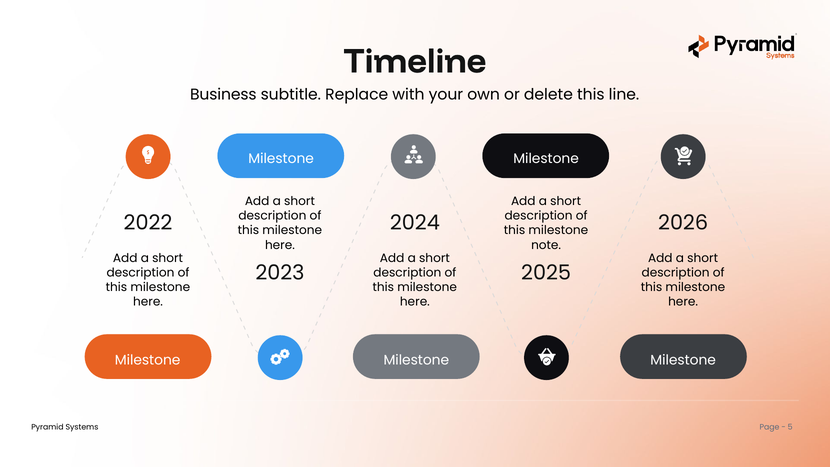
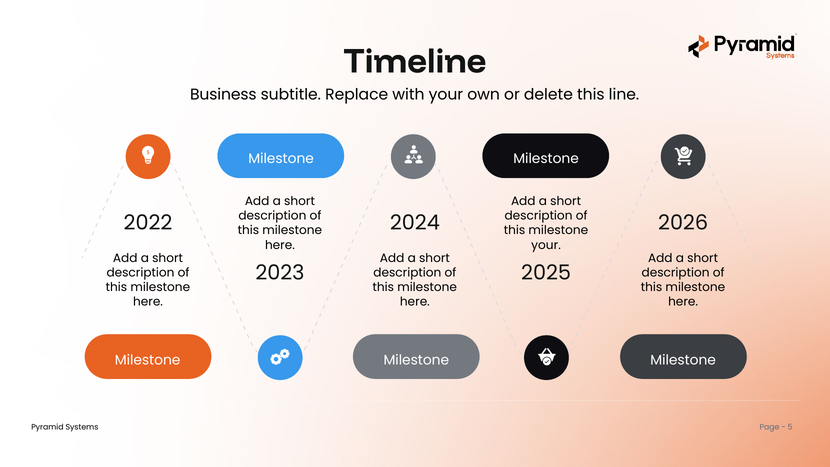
note at (546, 245): note -> your
